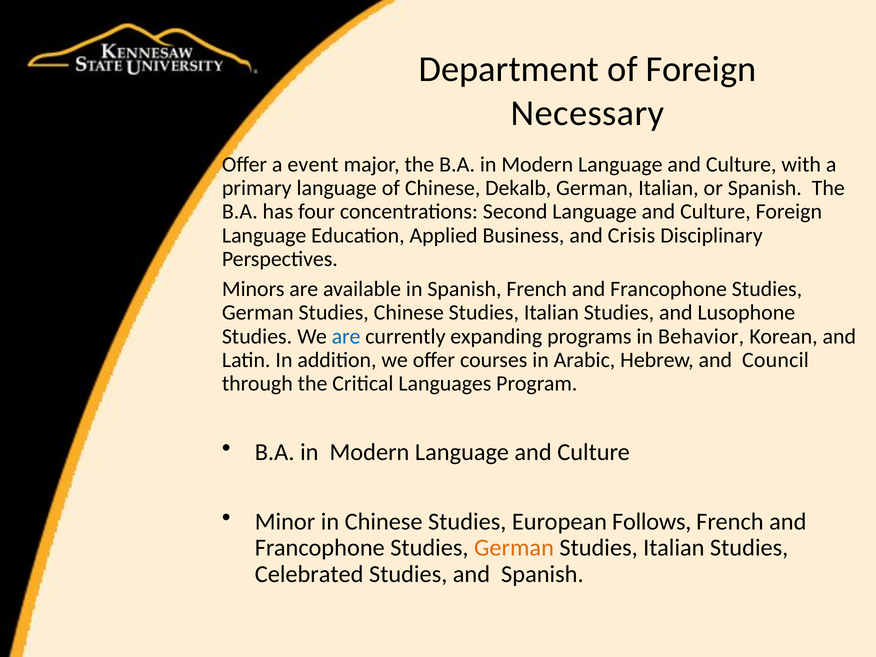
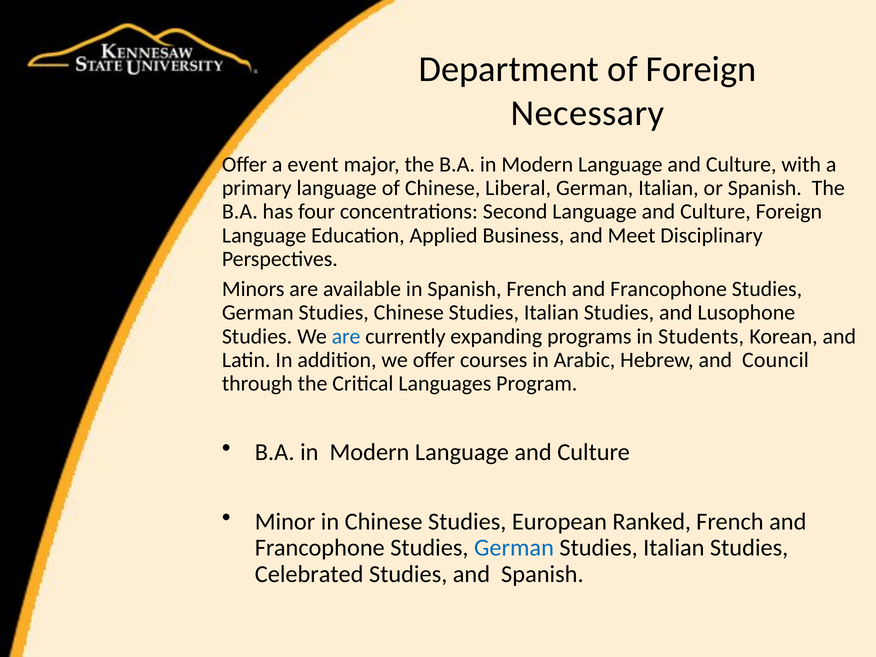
Dekalb: Dekalb -> Liberal
Crisis: Crisis -> Meet
Behavior: Behavior -> Students
Follows: Follows -> Ranked
German at (514, 548) colour: orange -> blue
